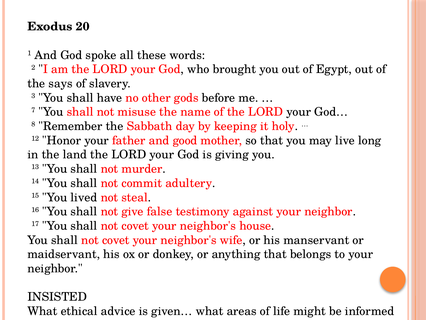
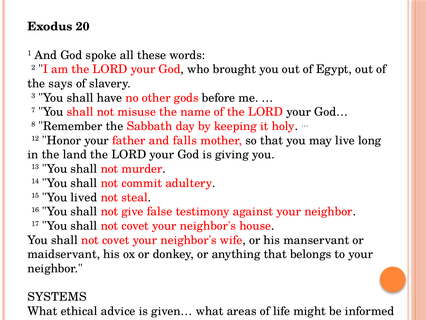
good: good -> falls
INSISTED: INSISTED -> SYSTEMS
